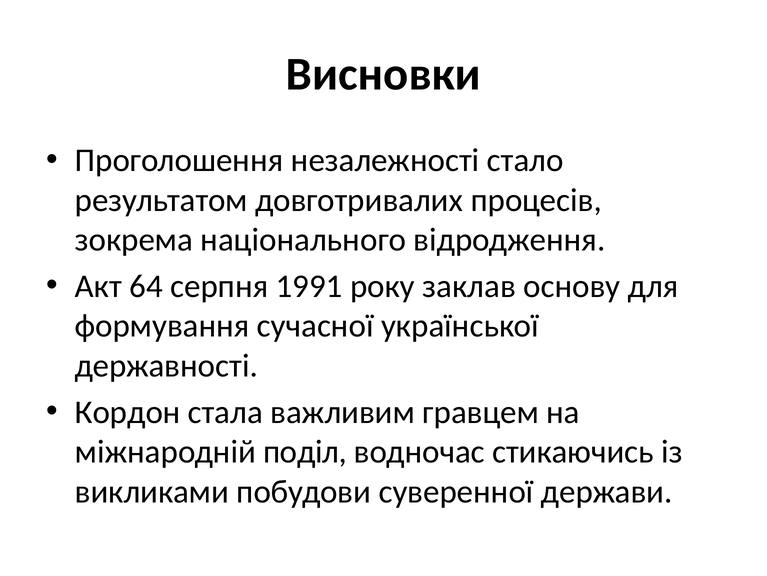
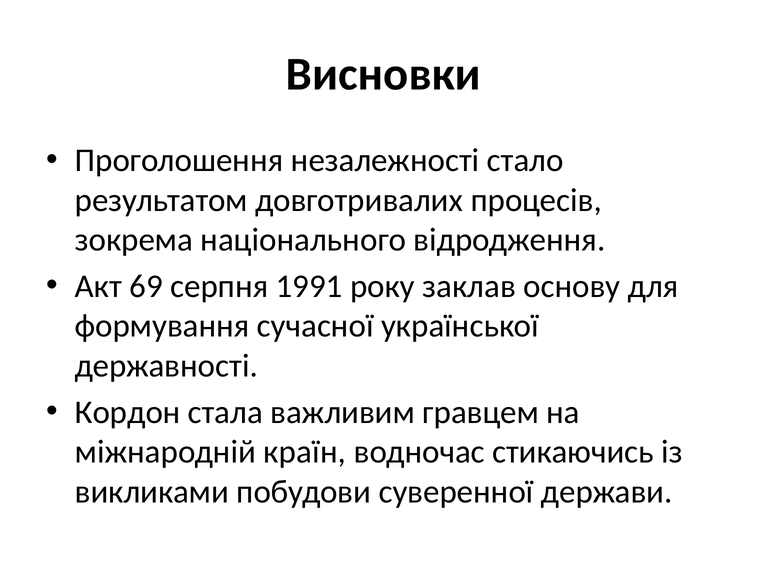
64: 64 -> 69
поділ: поділ -> країн
